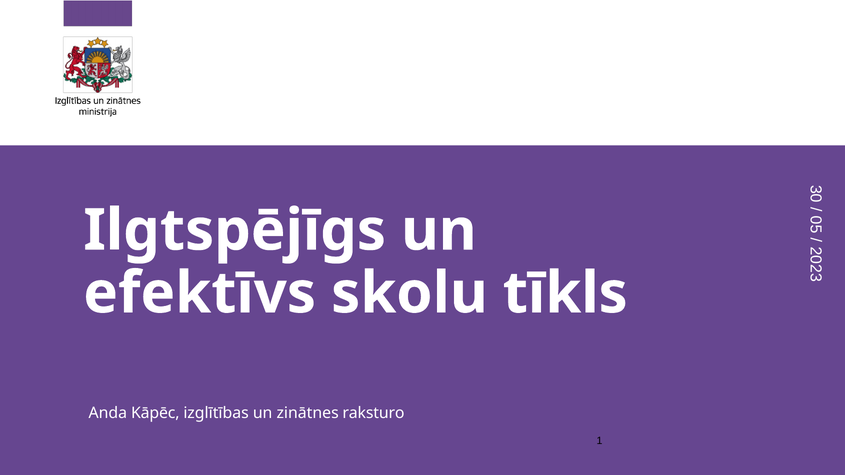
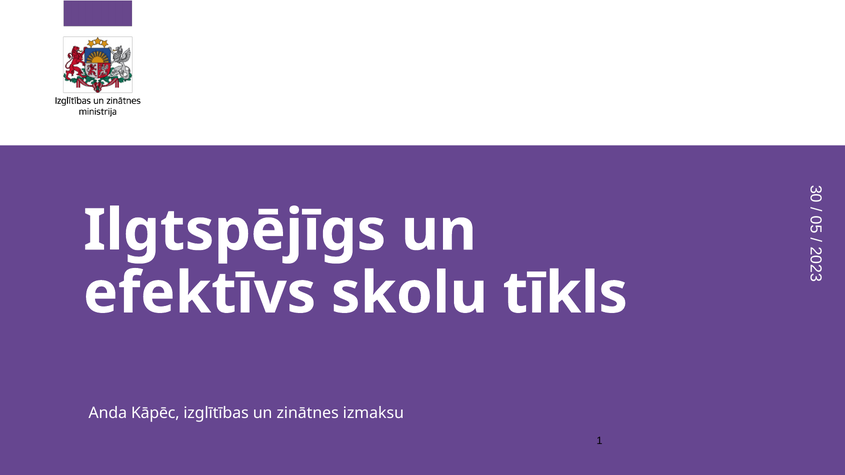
raksturo: raksturo -> izmaksu
